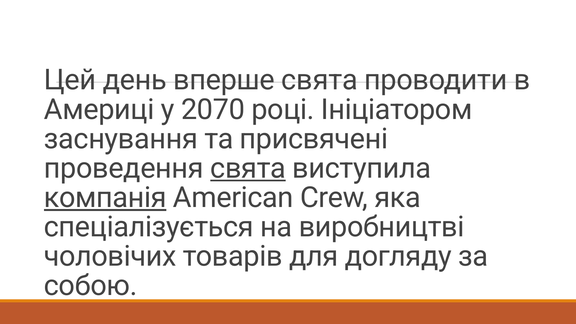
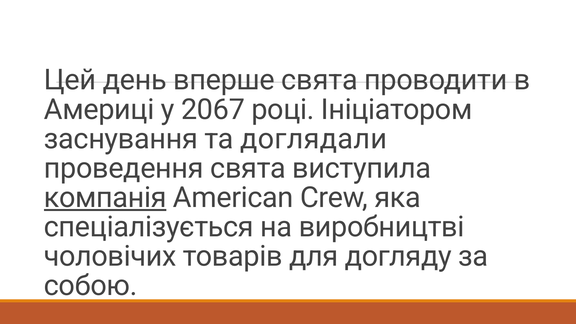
2070: 2070 -> 2067
присвячені: присвячені -> доглядали
свята at (248, 168) underline: present -> none
